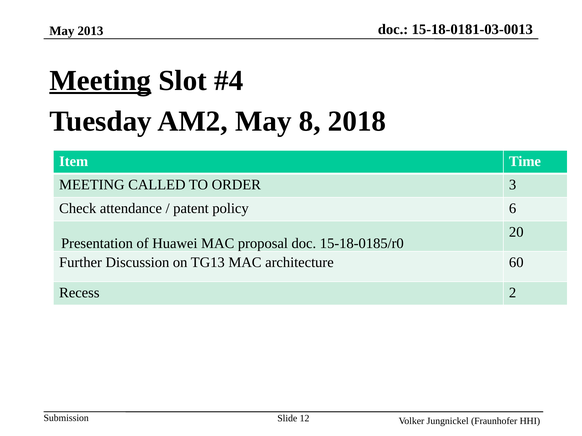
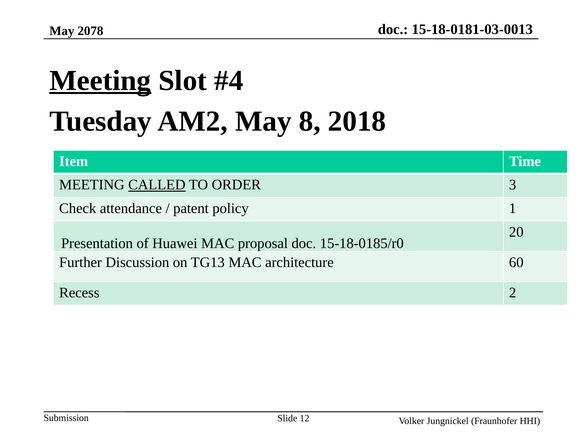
2013: 2013 -> 2078
CALLED underline: none -> present
6: 6 -> 1
